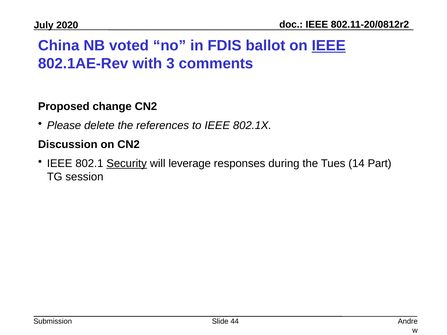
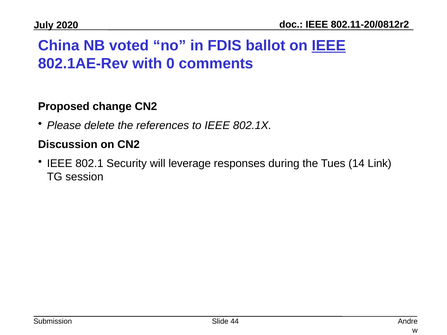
3: 3 -> 0
Security underline: present -> none
Part: Part -> Link
